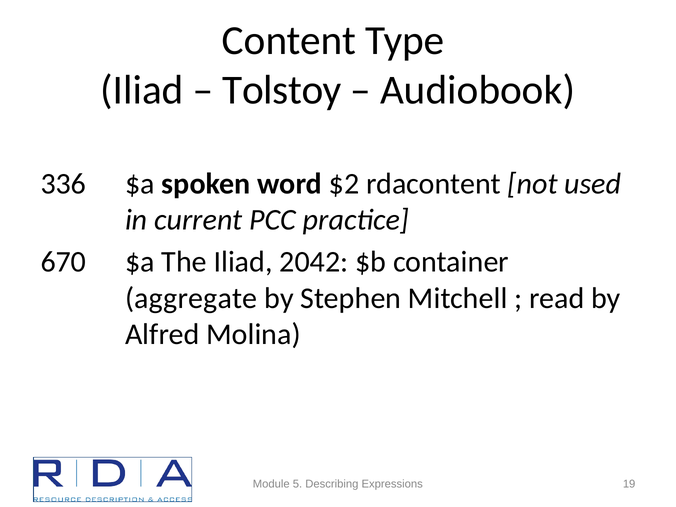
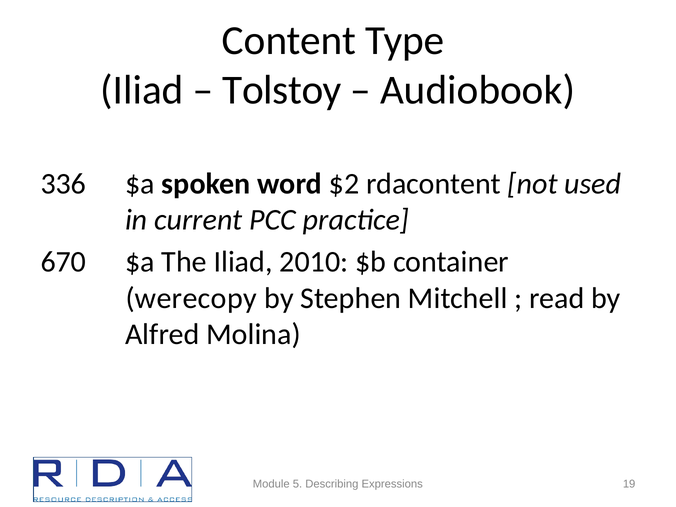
2042: 2042 -> 2010
aggregate: aggregate -> werecopy
